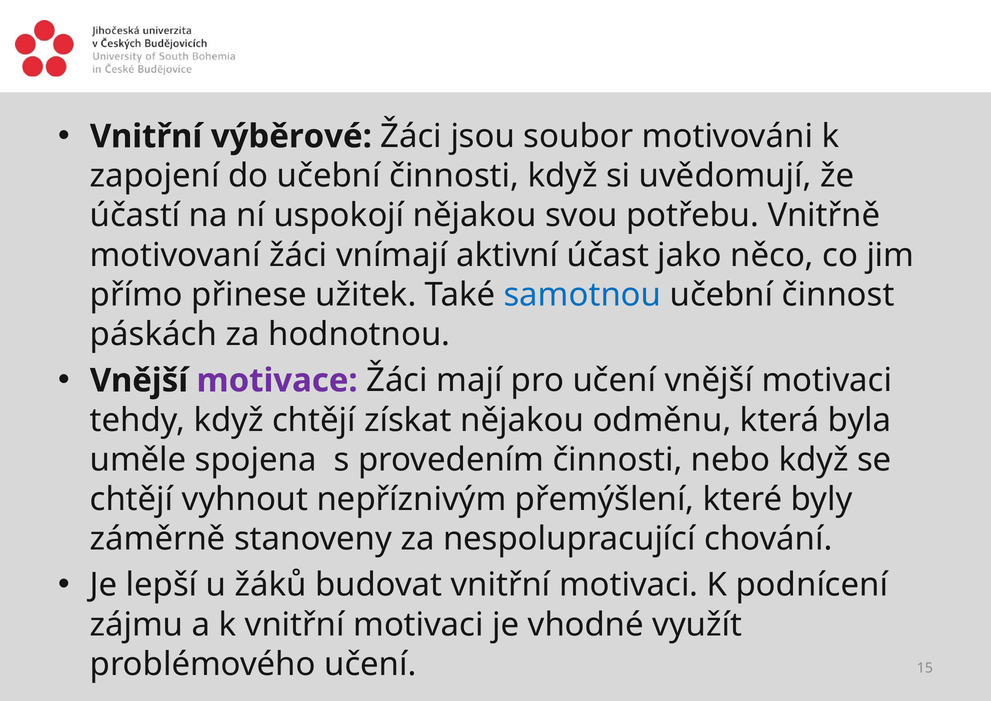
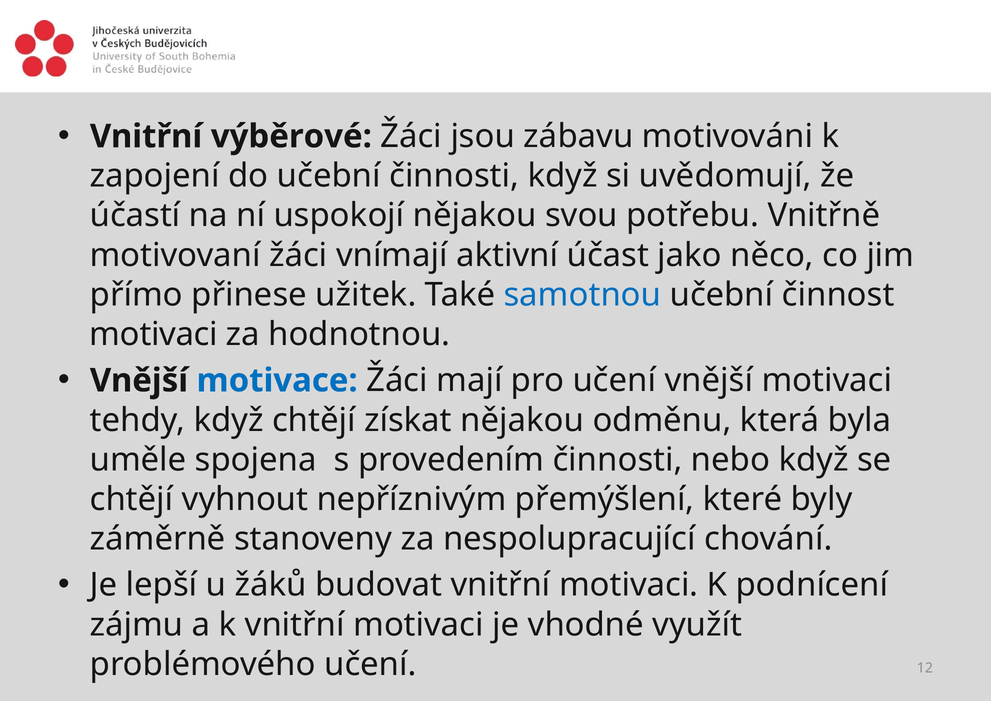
soubor: soubor -> zábavu
páskách at (154, 334): páskách -> motivaci
motivace colour: purple -> blue
15: 15 -> 12
